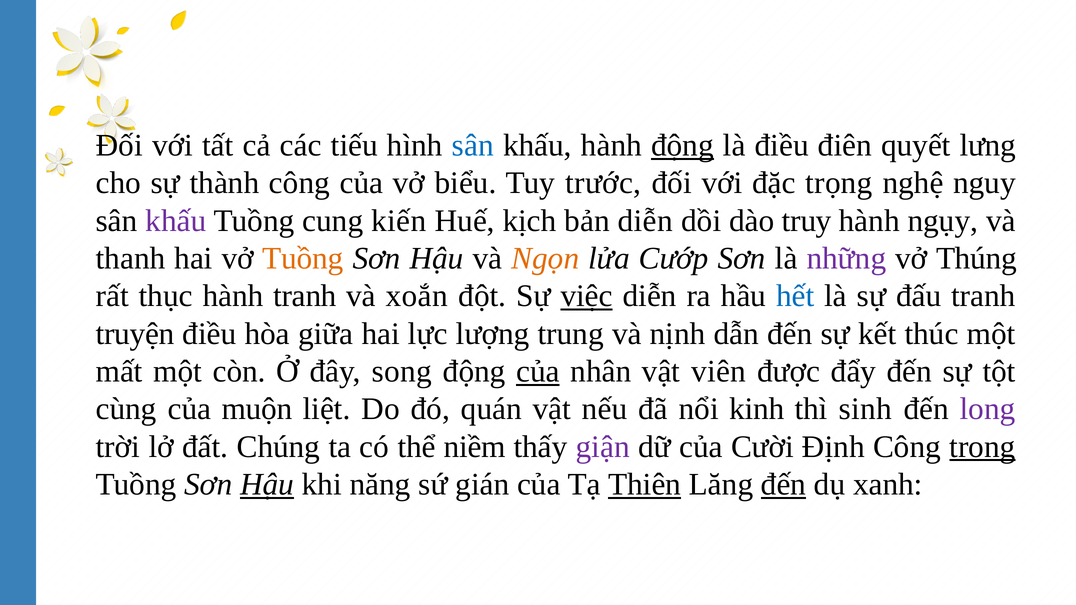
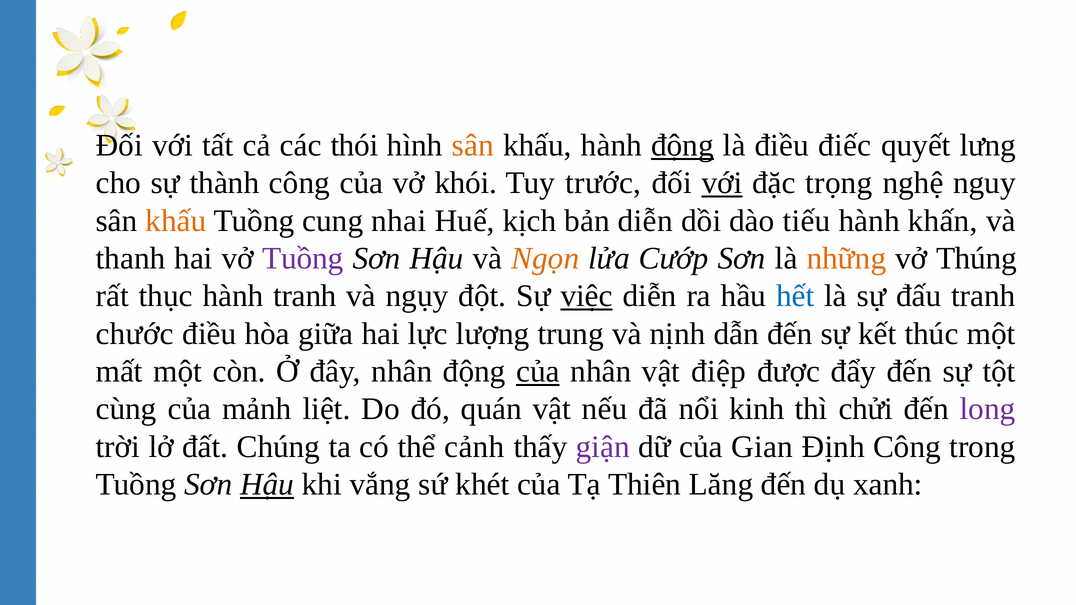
tiếu: tiếu -> thói
sân at (473, 145) colour: blue -> orange
điên: điên -> điếc
biểu: biểu -> khói
với at (722, 183) underline: none -> present
khấu at (176, 221) colour: purple -> orange
kiến: kiến -> nhai
truy: truy -> tiếu
ngụy: ngụy -> khấn
Tuồng at (303, 258) colour: orange -> purple
những colour: purple -> orange
xoắn: xoắn -> ngụy
truyện: truyện -> chước
đây song: song -> nhân
viên: viên -> điệp
muộn: muộn -> mảnh
sinh: sinh -> chửi
niềm: niềm -> cảnh
Cười: Cười -> Gian
trong underline: present -> none
năng: năng -> vắng
gián: gián -> khét
Thiên underline: present -> none
đến at (784, 485) underline: present -> none
